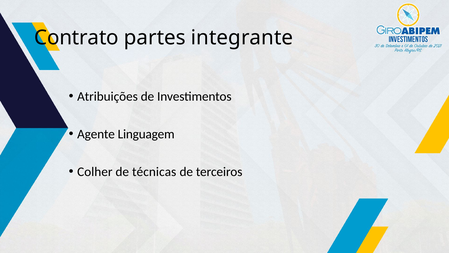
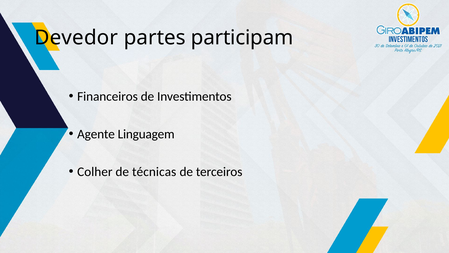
Contrato: Contrato -> Devedor
integrante: integrante -> participam
Atribuições: Atribuições -> Financeiros
